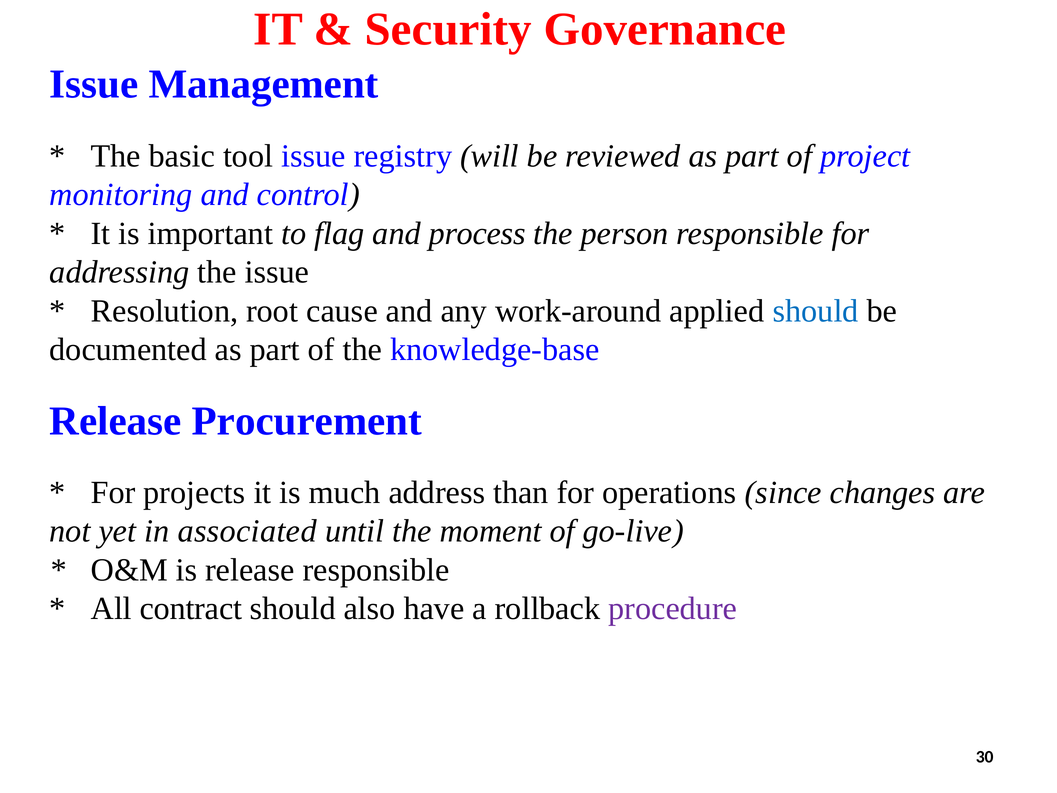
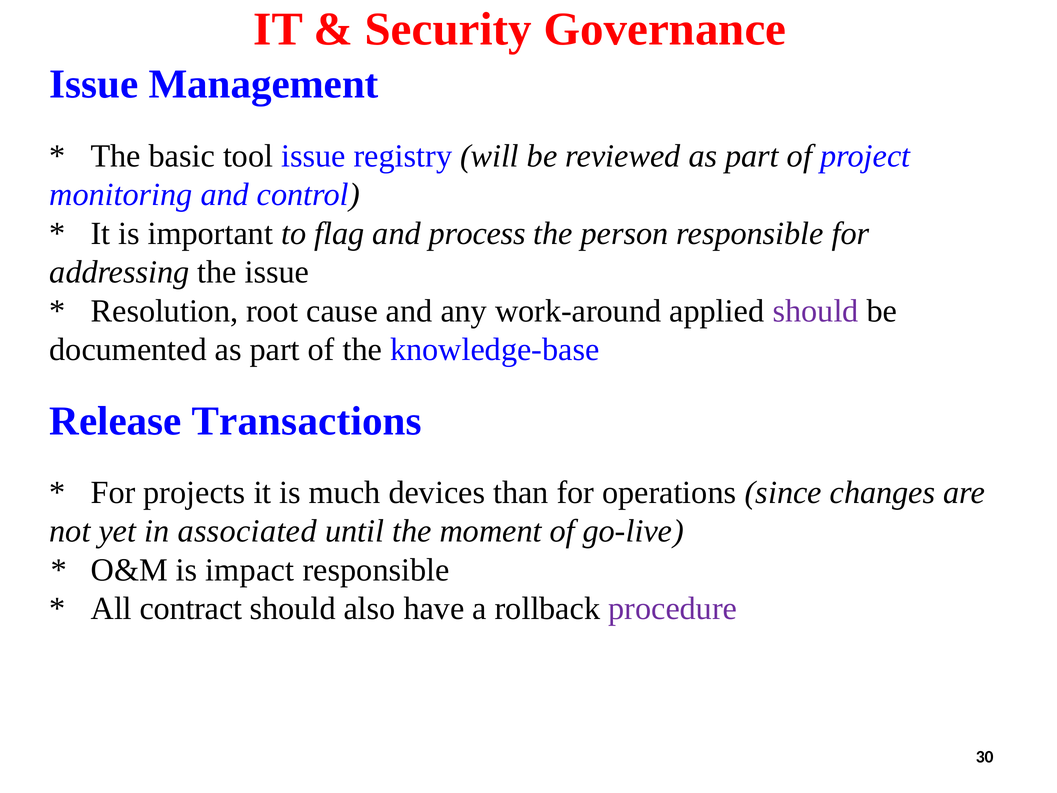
should at (816, 311) colour: blue -> purple
Procurement: Procurement -> Transactions
address: address -> devices
is release: release -> impact
